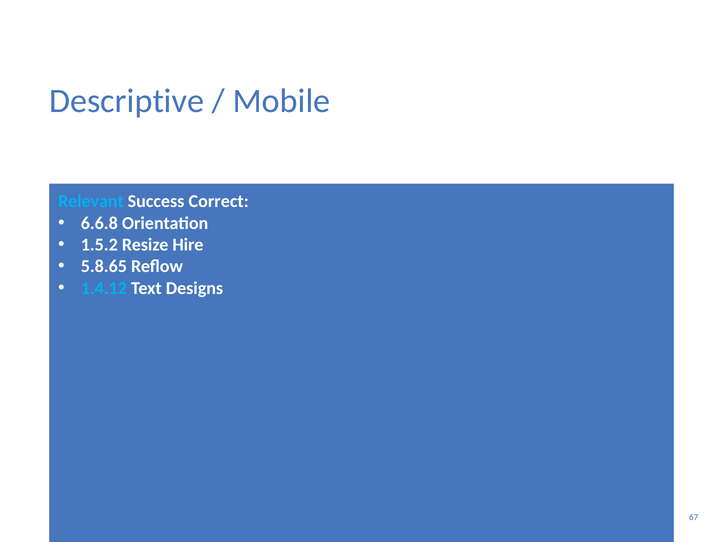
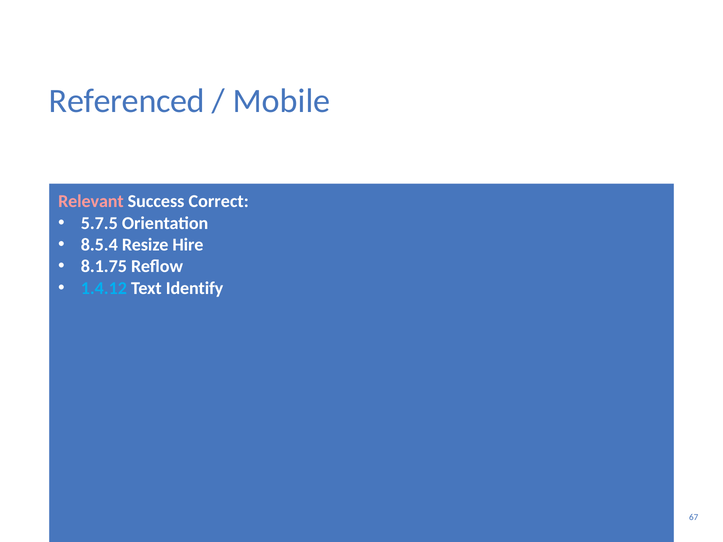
Descriptive: Descriptive -> Referenced
Relevant colour: light blue -> pink
6.6.8: 6.6.8 -> 5.7.5
1.5.2: 1.5.2 -> 8.5.4
5.8.65: 5.8.65 -> 8.1.75
Designs: Designs -> Identify
